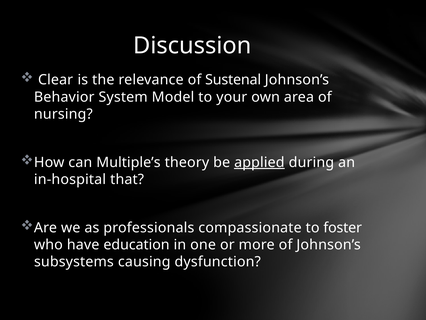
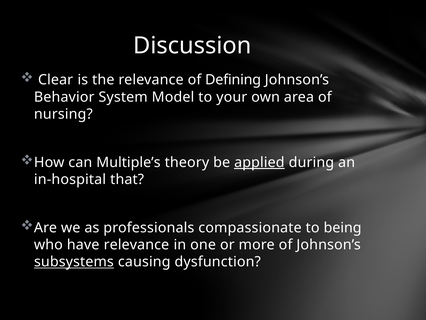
Sustenal: Sustenal -> Defining
foster: foster -> being
have education: education -> relevance
subsystems underline: none -> present
